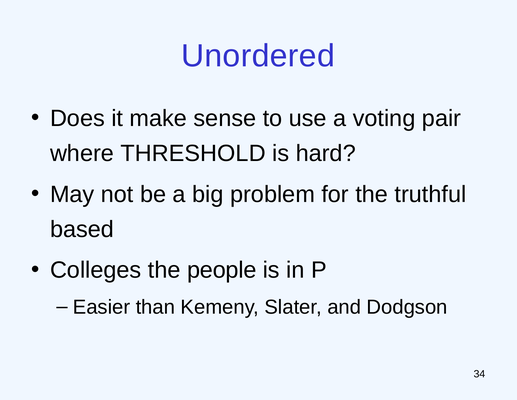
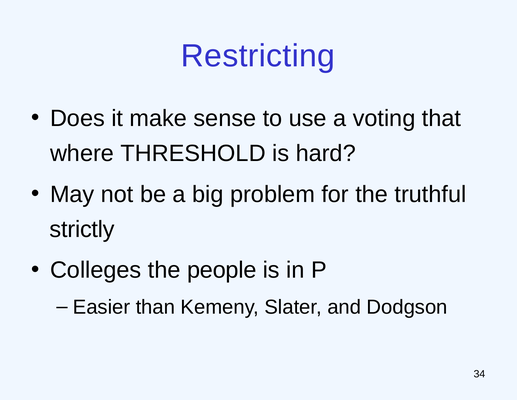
Unordered: Unordered -> Restricting
pair: pair -> that
based: based -> strictly
